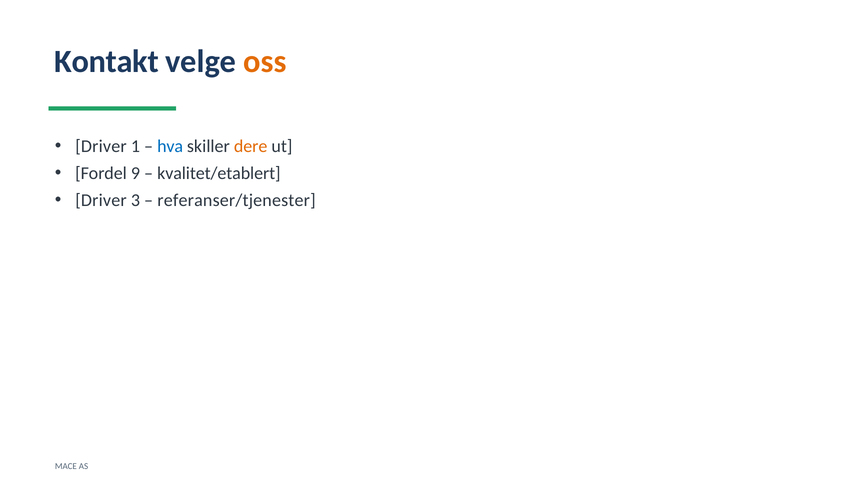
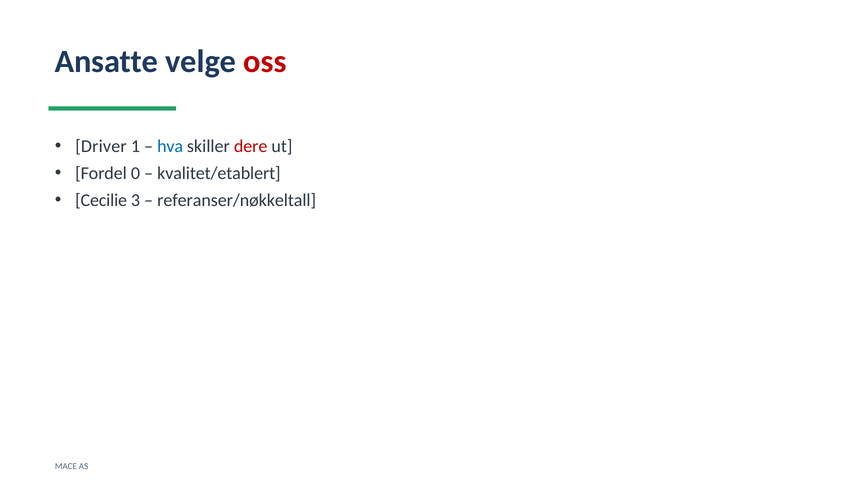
Kontakt: Kontakt -> Ansatte
oss colour: orange -> red
dere colour: orange -> red
9: 9 -> 0
Driver at (101, 200): Driver -> Cecilie
referanser/tjenester: referanser/tjenester -> referanser/nøkkeltall
